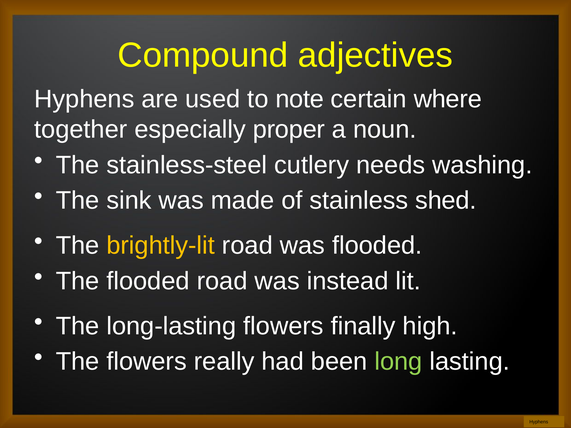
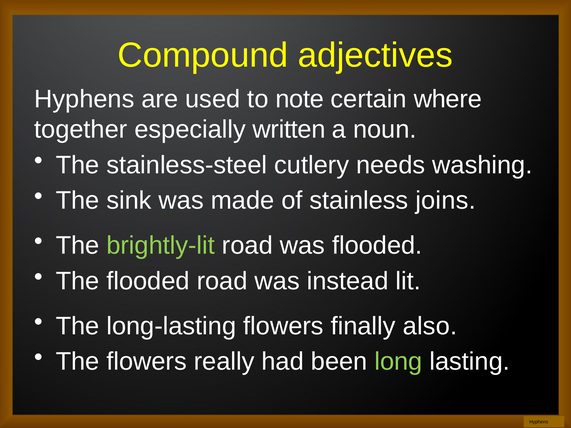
proper: proper -> written
shed: shed -> joins
brightly-lit colour: yellow -> light green
high: high -> also
